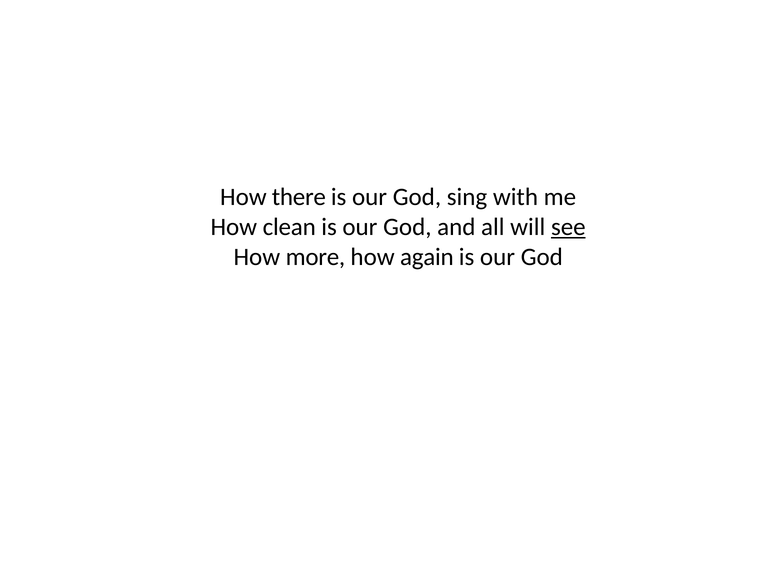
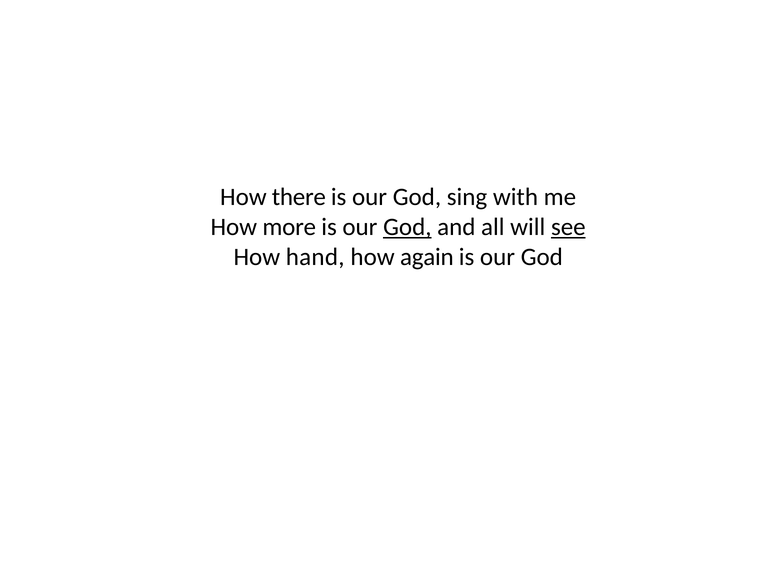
clean: clean -> more
God at (407, 227) underline: none -> present
more: more -> hand
